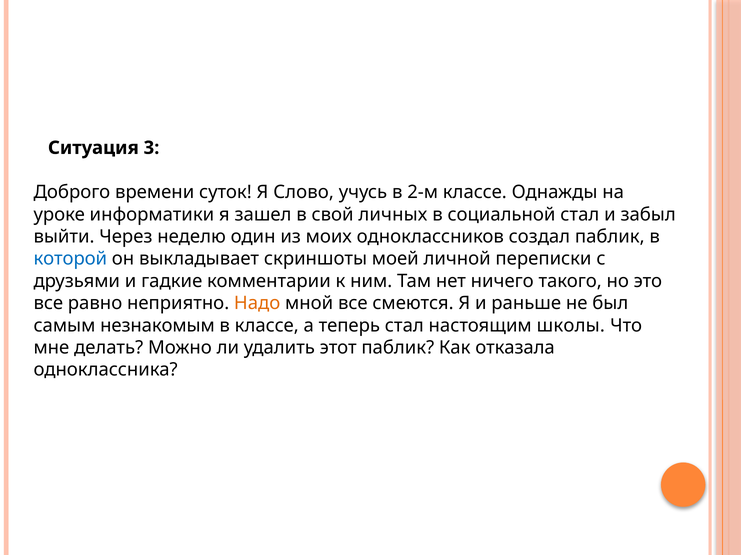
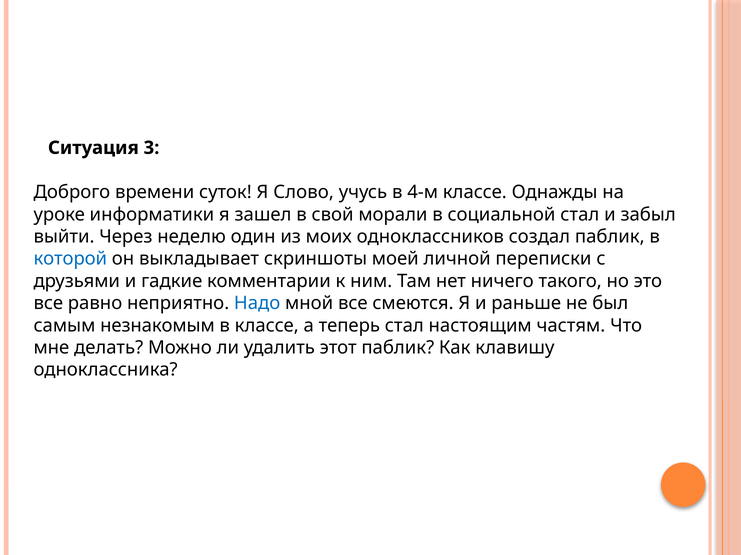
2-м: 2-м -> 4-м
личных: личных -> морали
Надо colour: orange -> blue
школы: школы -> частям
отказала: отказала -> клавишу
